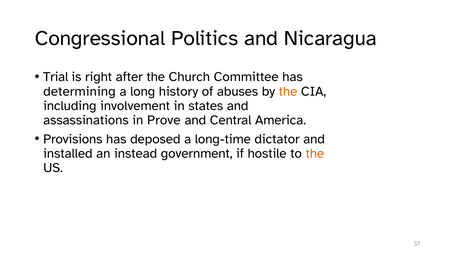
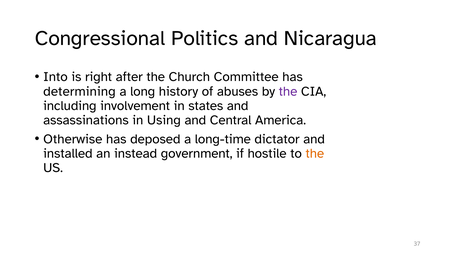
Trial: Trial -> Into
the at (288, 91) colour: orange -> purple
Prove: Prove -> Using
Provisions: Provisions -> Otherwise
